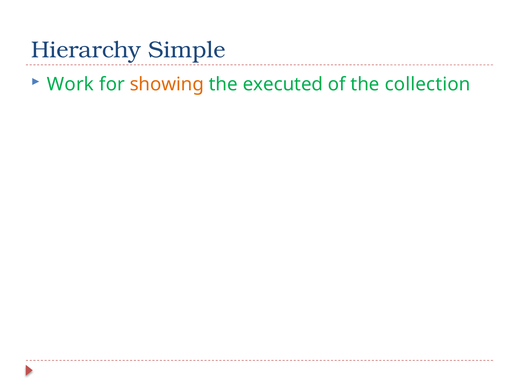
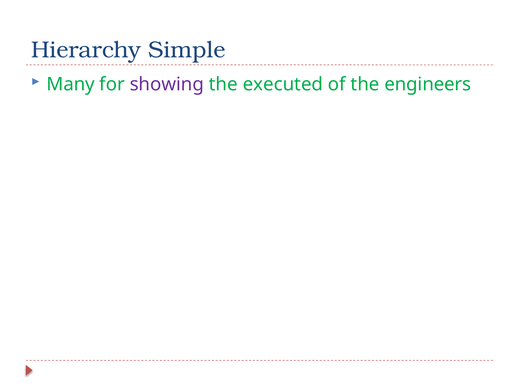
Work: Work -> Many
showing colour: orange -> purple
collection: collection -> engineers
